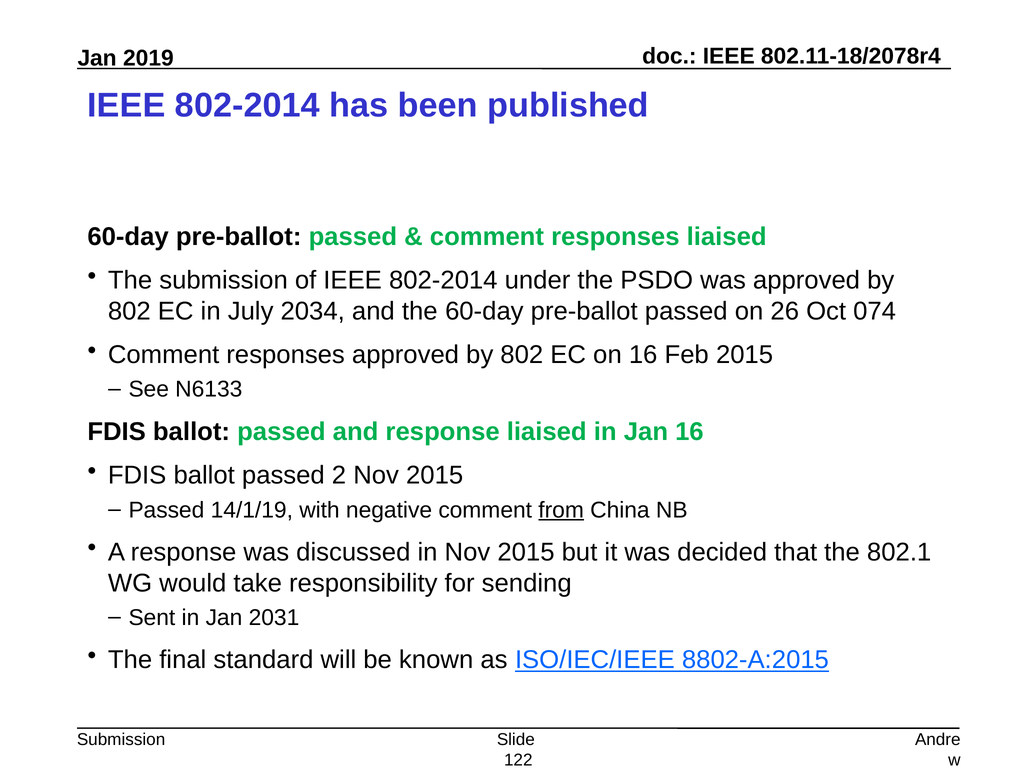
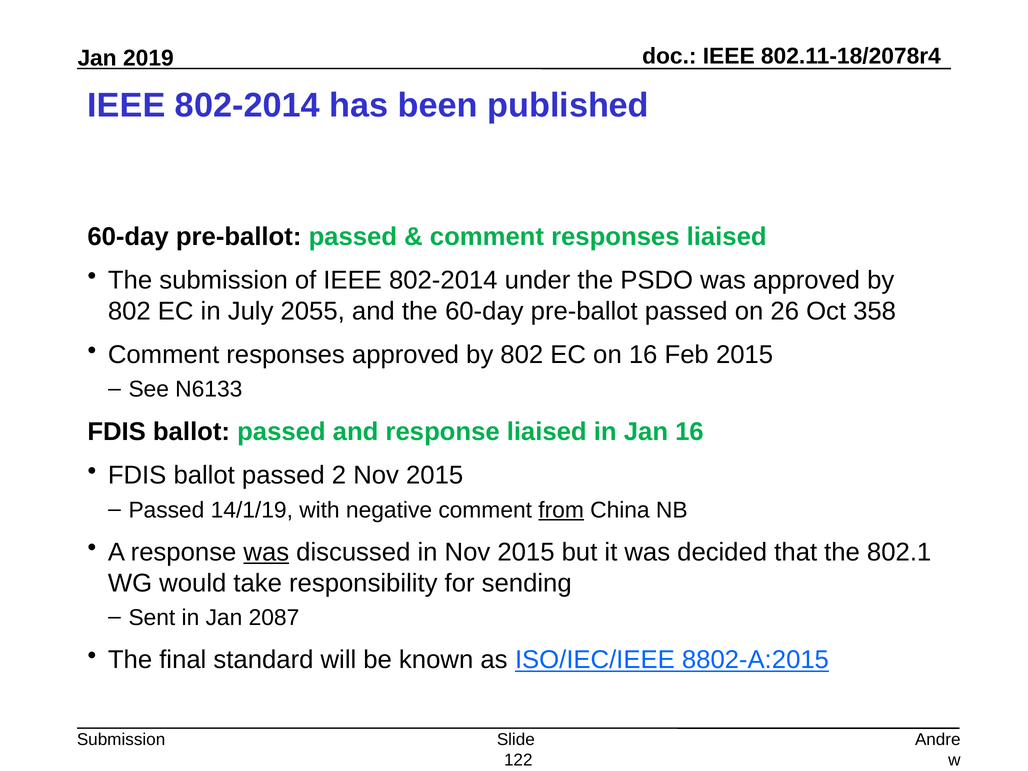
2034: 2034 -> 2055
074: 074 -> 358
was at (266, 552) underline: none -> present
2031: 2031 -> 2087
